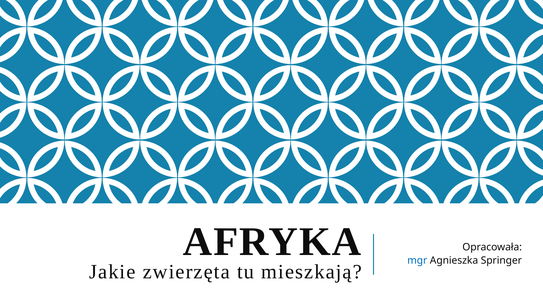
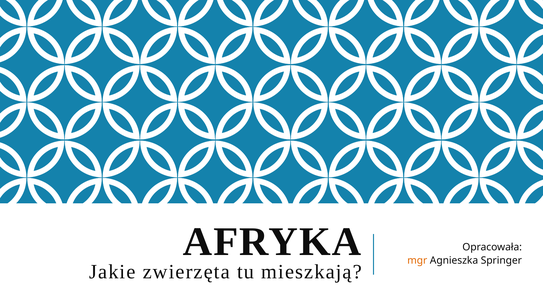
mgr colour: blue -> orange
